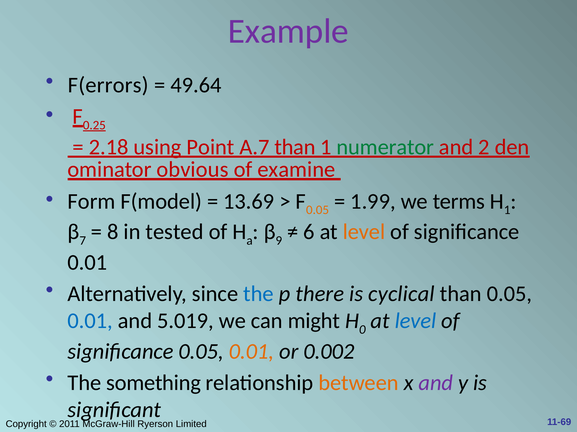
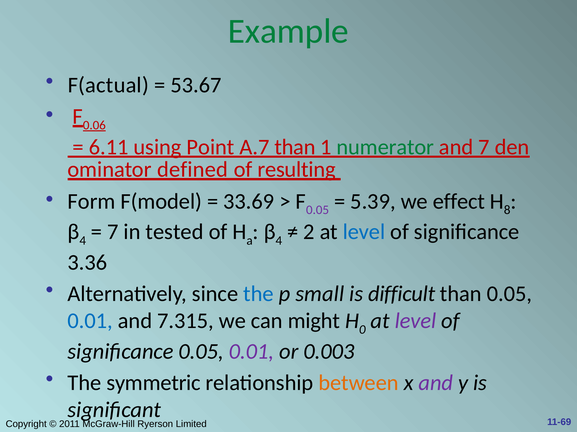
Example colour: purple -> green
F(errors: F(errors -> F(actual
49.64: 49.64 -> 53.67
0.25: 0.25 -> 0.06
2.18: 2.18 -> 6.11
and 2: 2 -> 7
obvious: obvious -> defined
examine: examine -> resulting
13.69: 13.69 -> 33.69
0.05 at (318, 210) colour: orange -> purple
1.99: 1.99 -> 5.39
terms: terms -> effect
1 at (507, 210): 1 -> 8
7 at (83, 241): 7 -> 4
8 at (113, 232): 8 -> 7
9 at (279, 241): 9 -> 4
6: 6 -> 2
level at (364, 232) colour: orange -> blue
0.01 at (87, 263): 0.01 -> 3.36
there: there -> small
cyclical: cyclical -> difficult
5.019: 5.019 -> 7.315
level at (415, 321) colour: blue -> purple
0.01 at (252, 352) colour: orange -> purple
0.002: 0.002 -> 0.003
something: something -> symmetric
